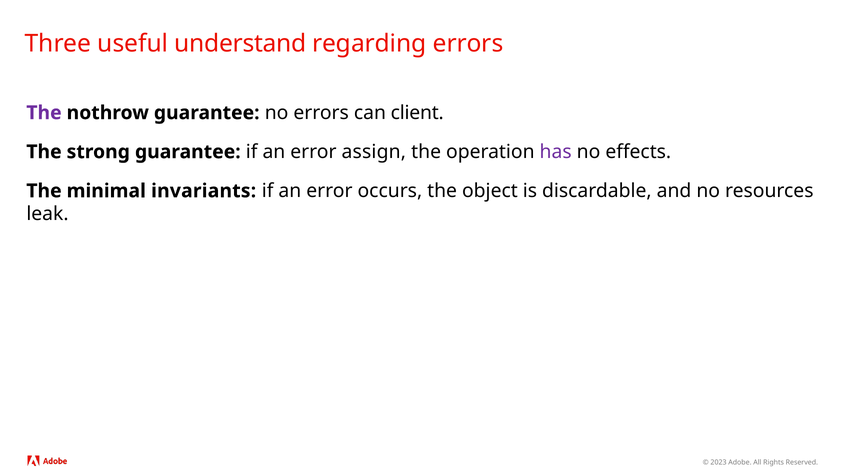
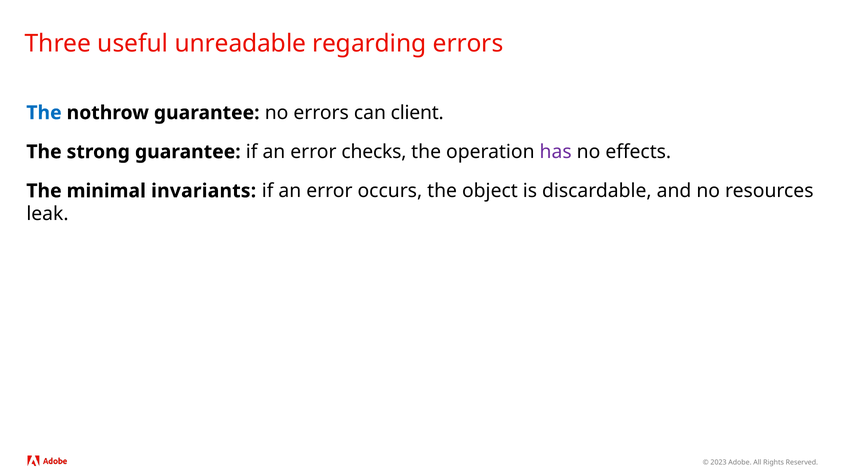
understand: understand -> unreadable
The at (44, 113) colour: purple -> blue
assign: assign -> checks
